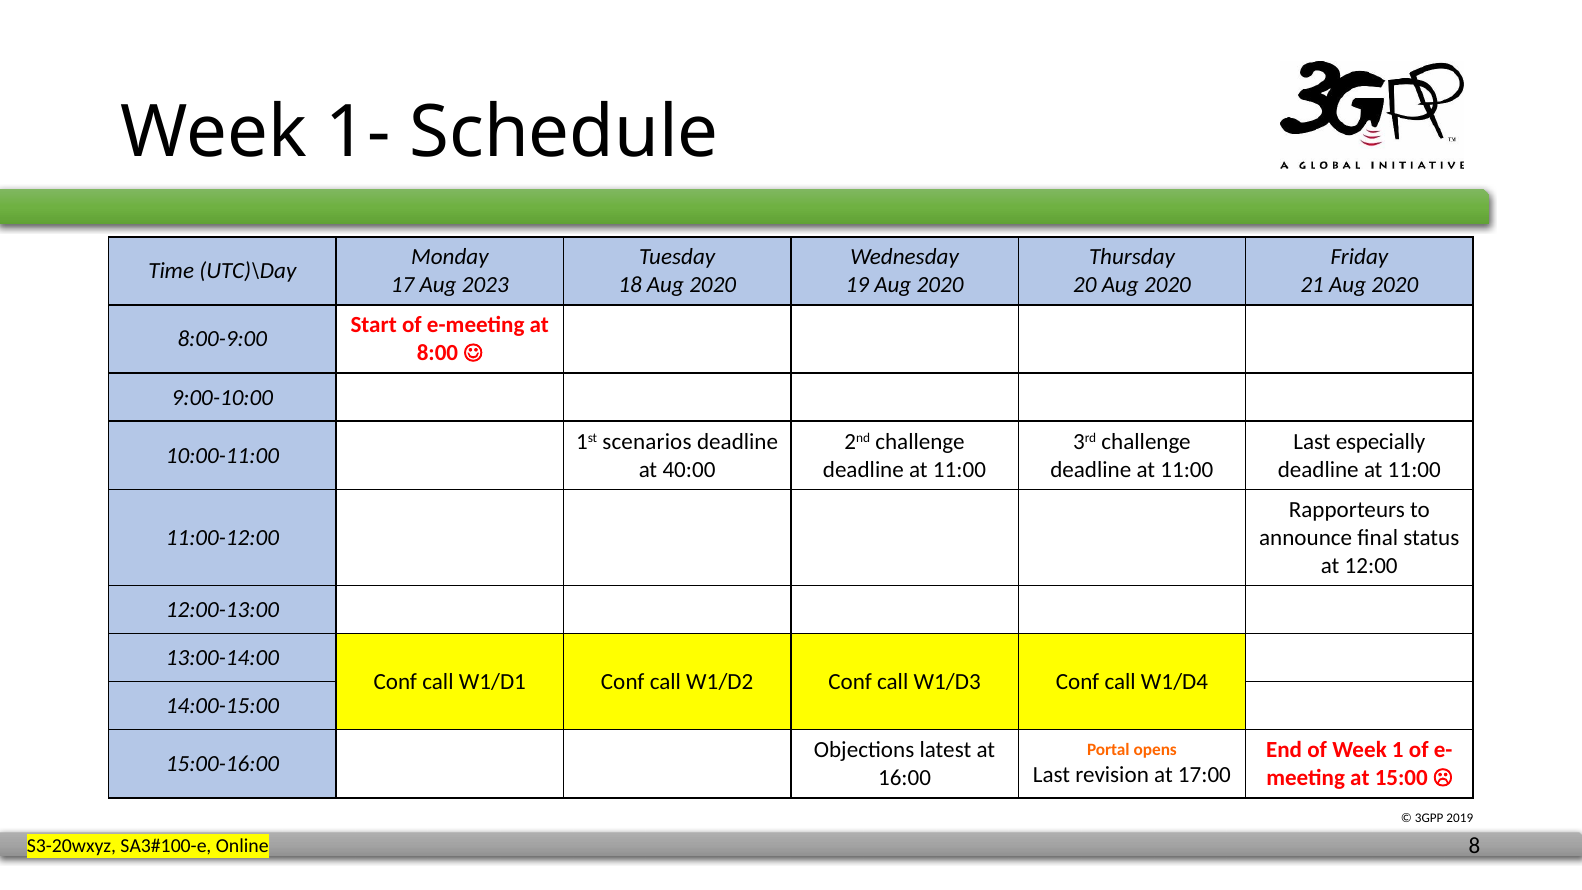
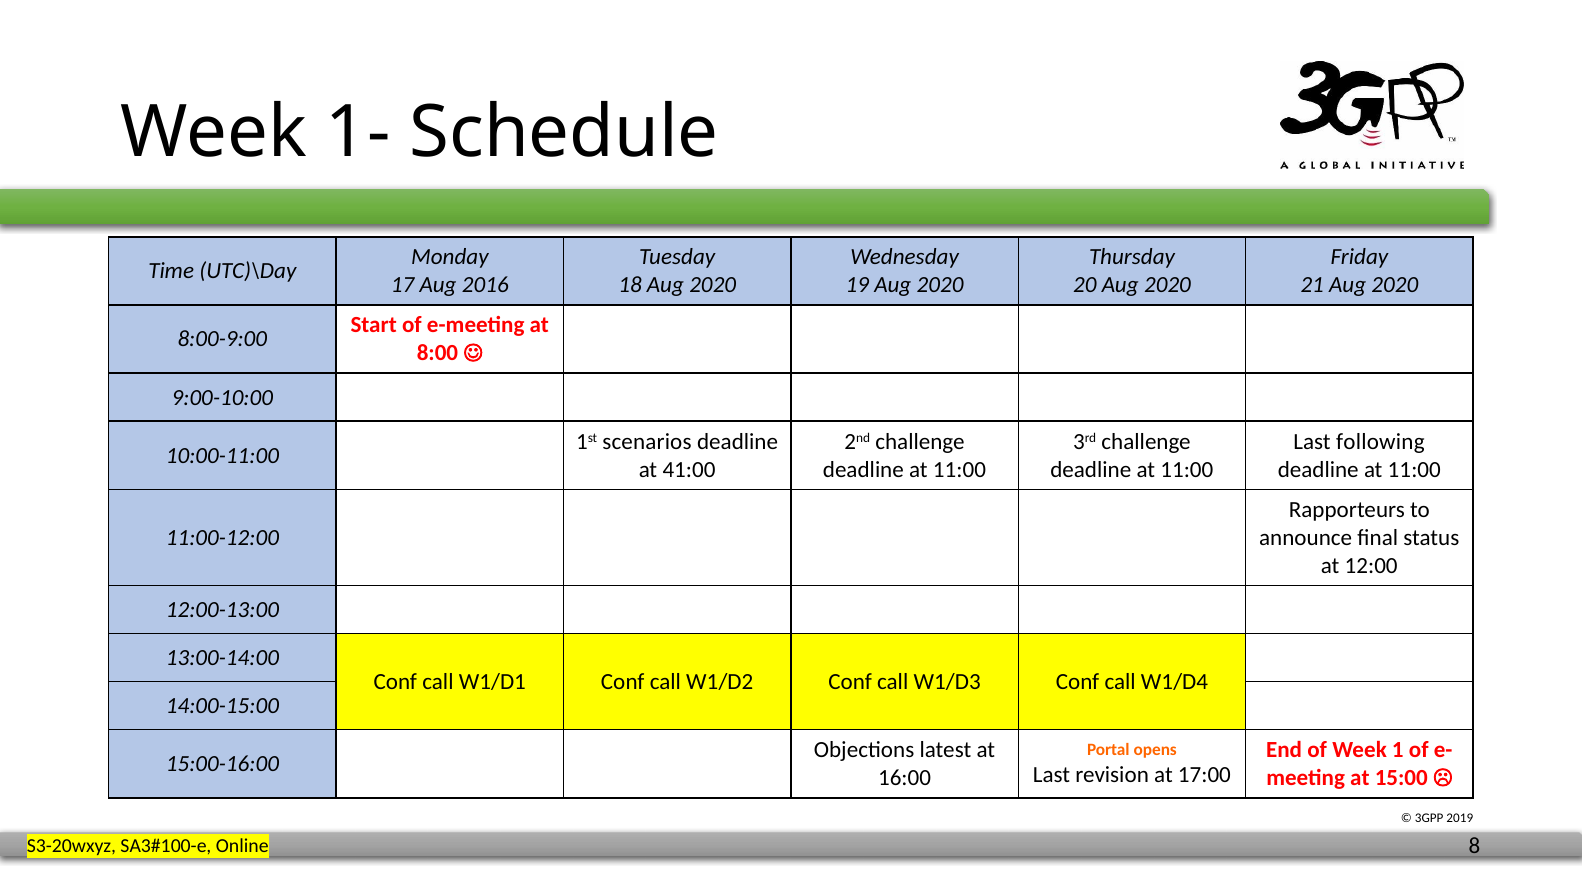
2023: 2023 -> 2016
especially: especially -> following
40:00: 40:00 -> 41:00
